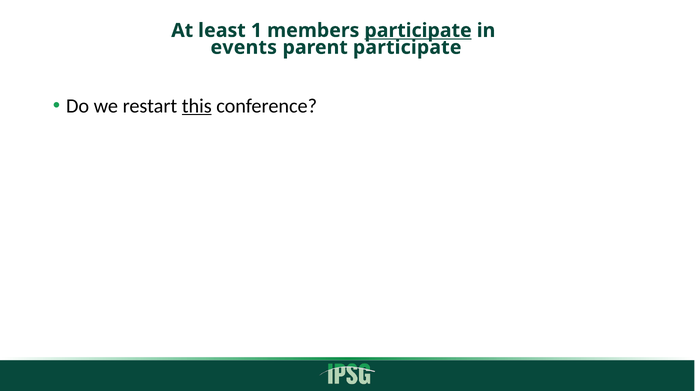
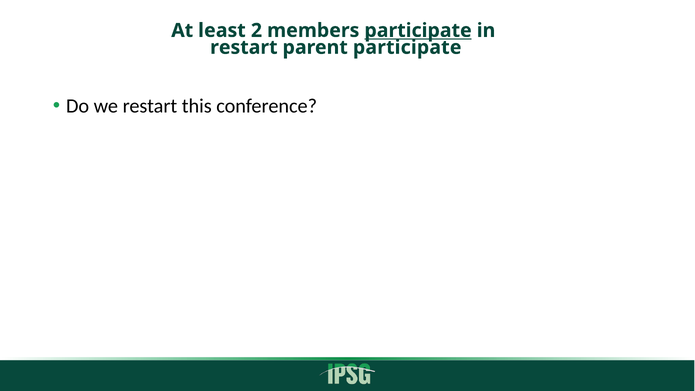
1: 1 -> 2
events at (244, 47): events -> restart
this underline: present -> none
